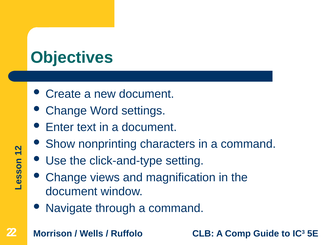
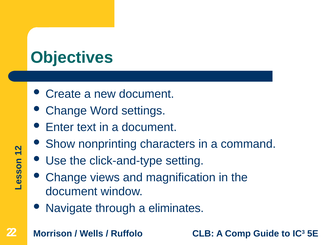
through a command: command -> eliminates
